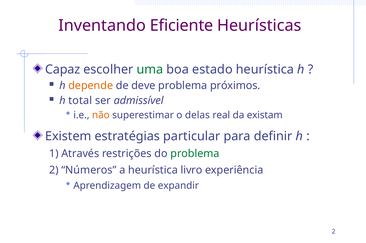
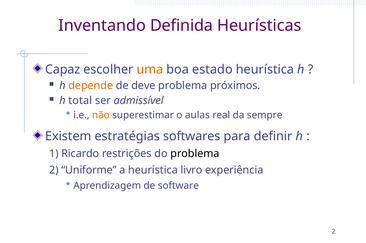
Eficiente: Eficiente -> Definida
uma colour: green -> orange
delas: delas -> aulas
existam: existam -> sempre
particular: particular -> softwares
Através: Através -> Ricardo
problema at (195, 154) colour: green -> black
Números: Números -> Uniforme
expandir: expandir -> software
